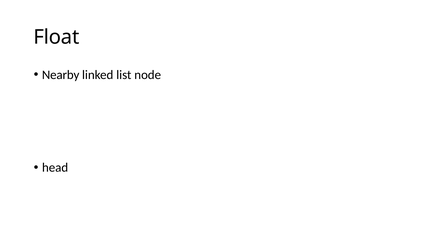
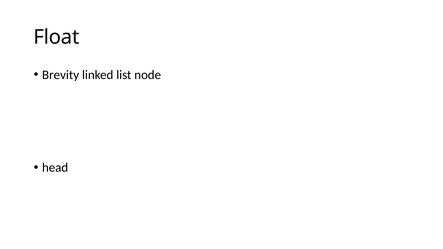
Nearby: Nearby -> Brevity
